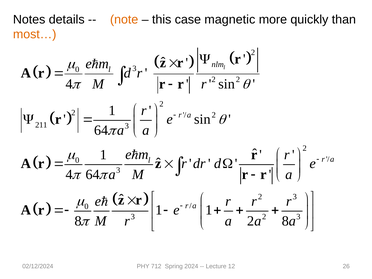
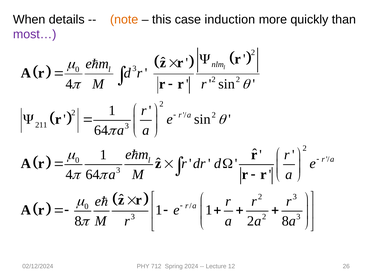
Notes: Notes -> When
magnetic: magnetic -> induction
most… colour: orange -> purple
